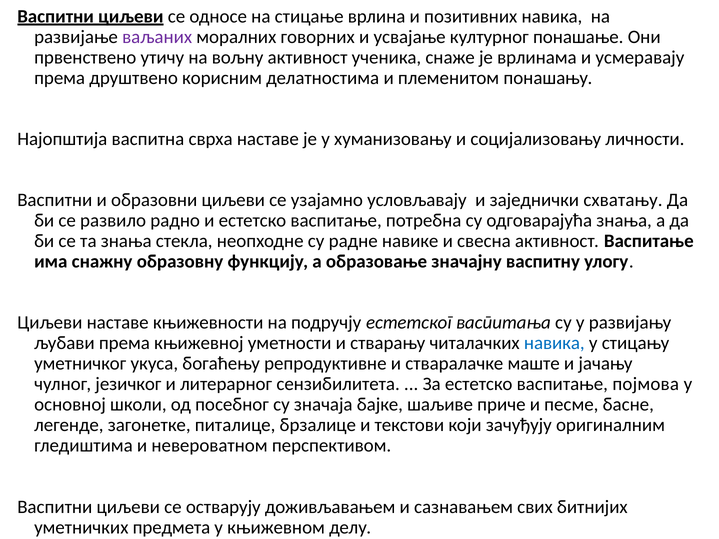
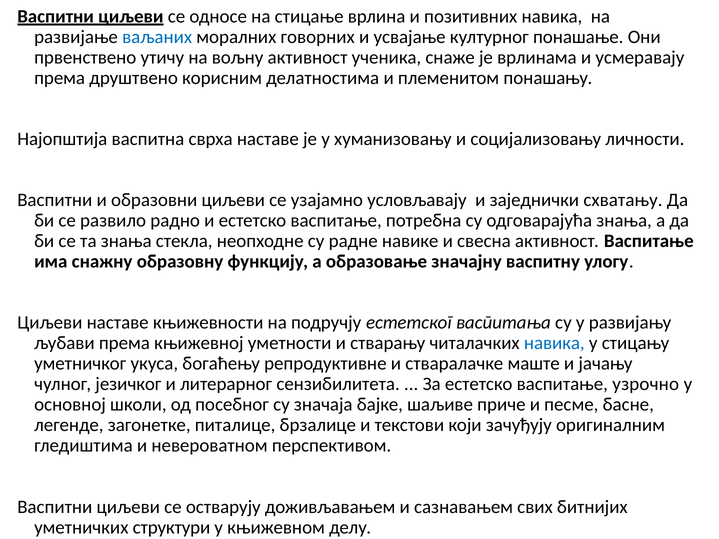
ваљаних colour: purple -> blue
појмова: појмова -> узрочно
предмета: предмета -> структури
